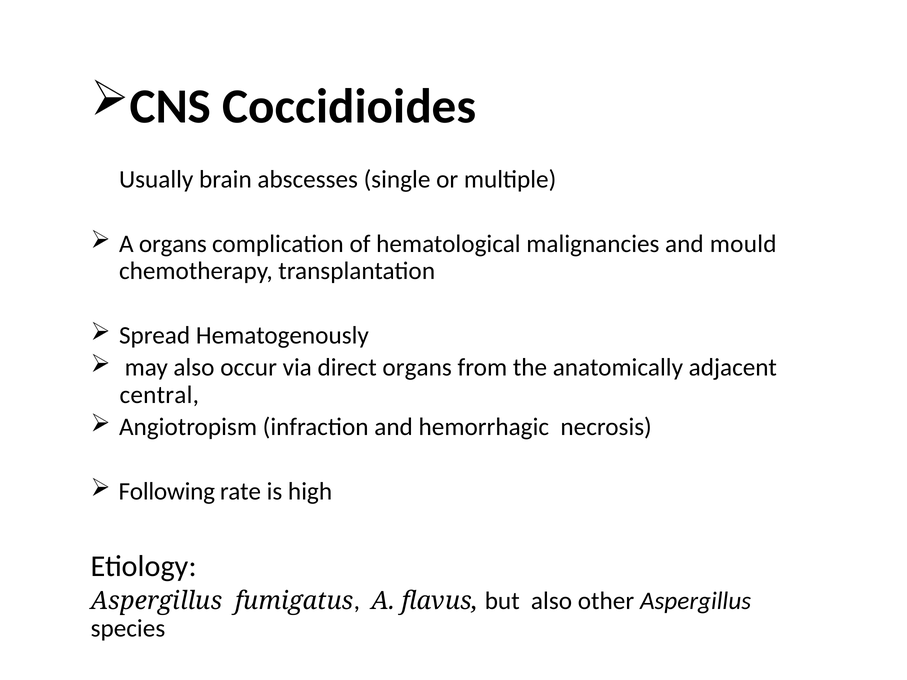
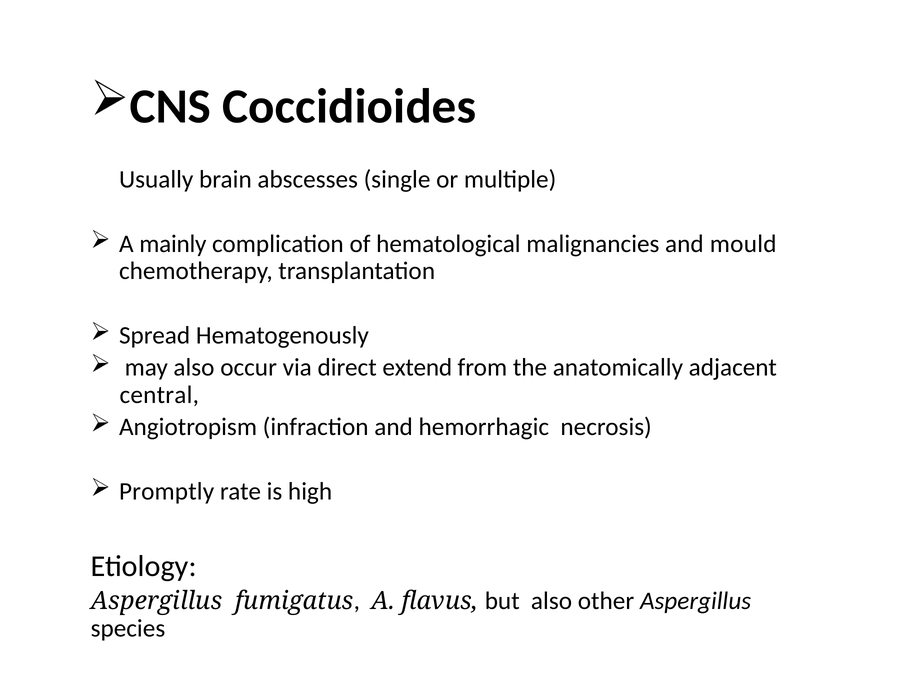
A organs: organs -> mainly
direct organs: organs -> extend
Following: Following -> Promptly
